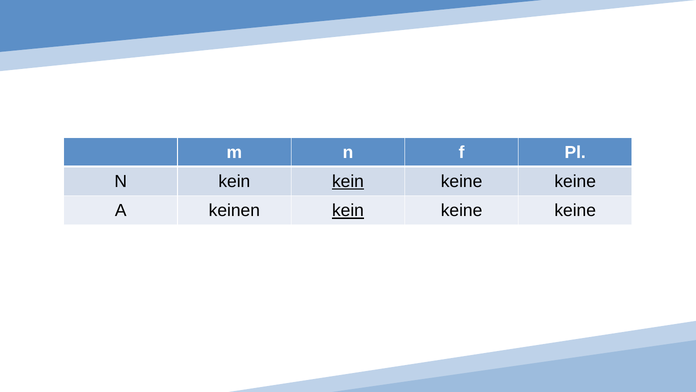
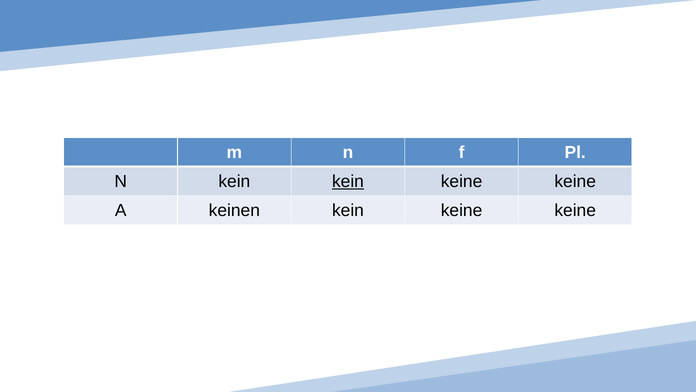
kein at (348, 210) underline: present -> none
